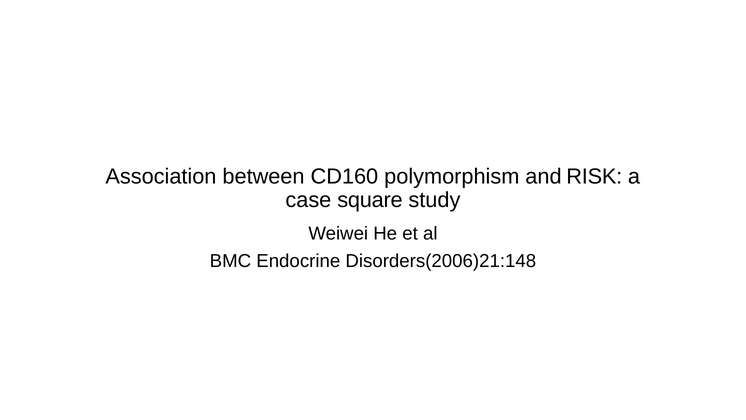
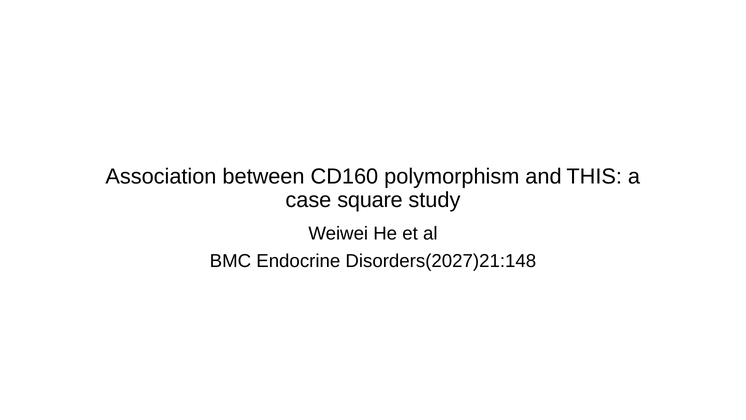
RISK: RISK -> THIS
Disorders(2006)21:148: Disorders(2006)21:148 -> Disorders(2027)21:148
